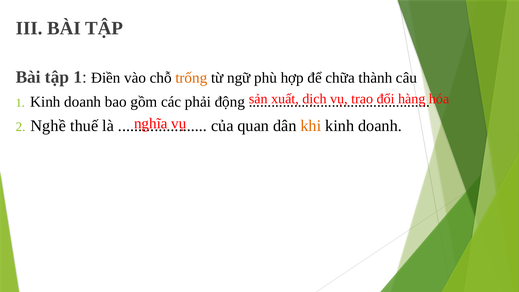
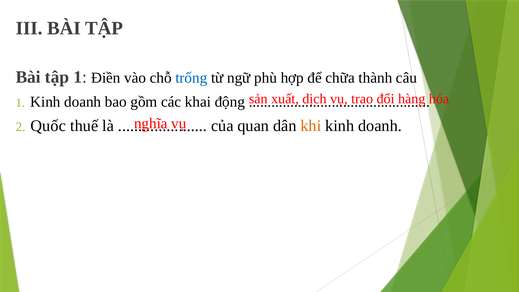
trống colour: orange -> blue
phải: phải -> khai
Nghề: Nghề -> Quốc
